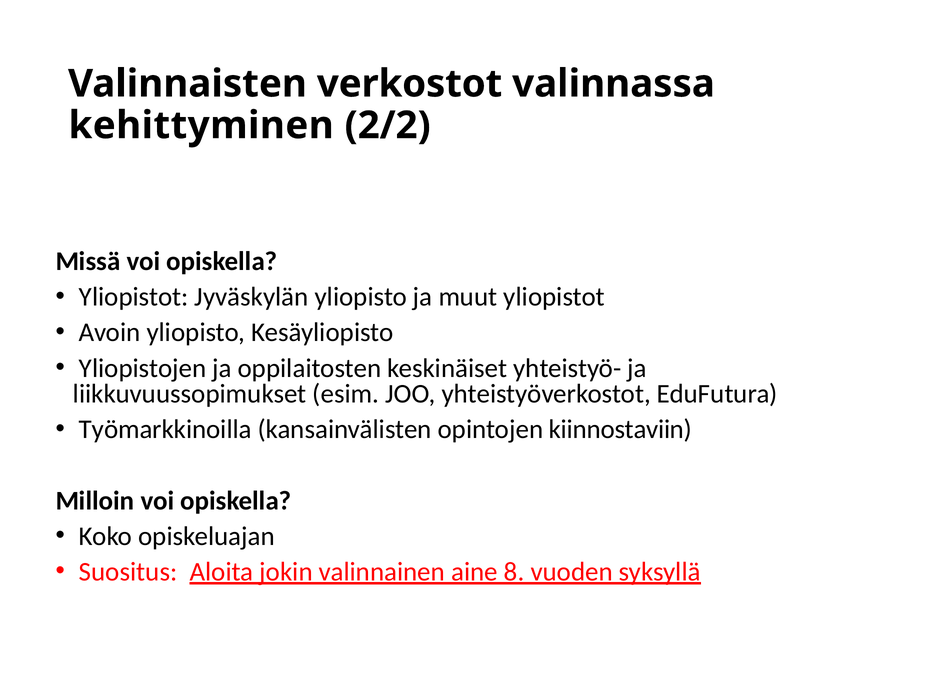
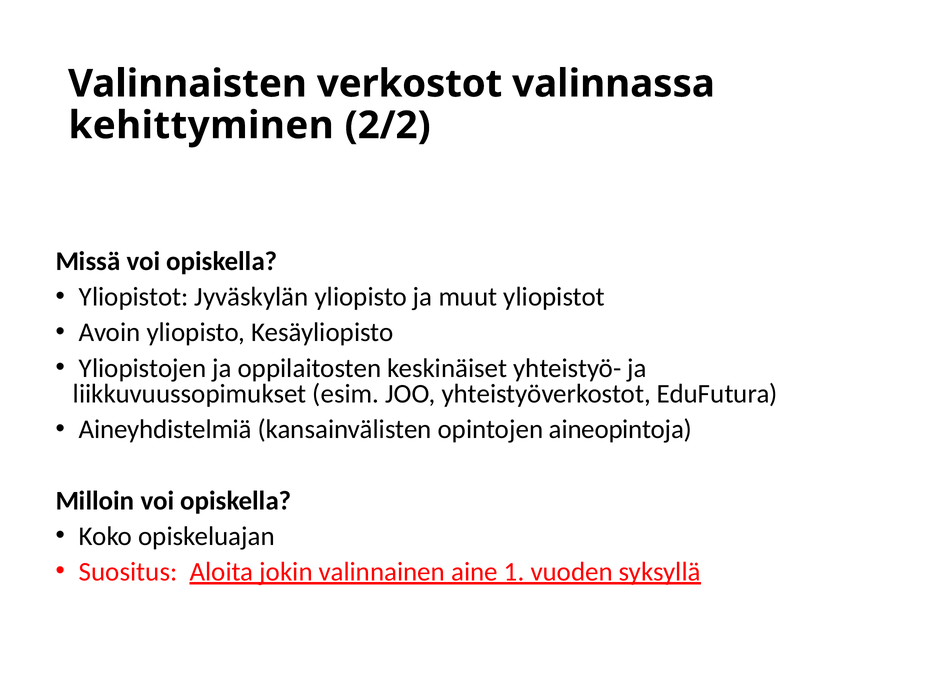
Työmarkkinoilla: Työmarkkinoilla -> Aineyhdistelmiä
kiinnostaviin: kiinnostaviin -> aineopintoja
8: 8 -> 1
